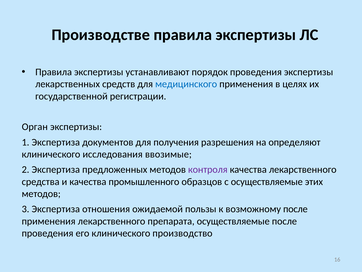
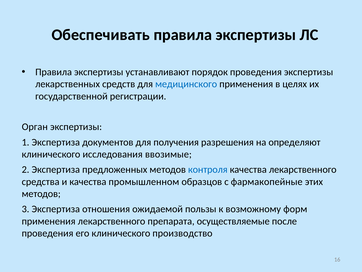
Производстве: Производстве -> Обеспечивать
контроля colour: purple -> blue
промышленного: промышленного -> промышленном
с осуществляемые: осуществляемые -> фармакопейные
возможному после: после -> форм
